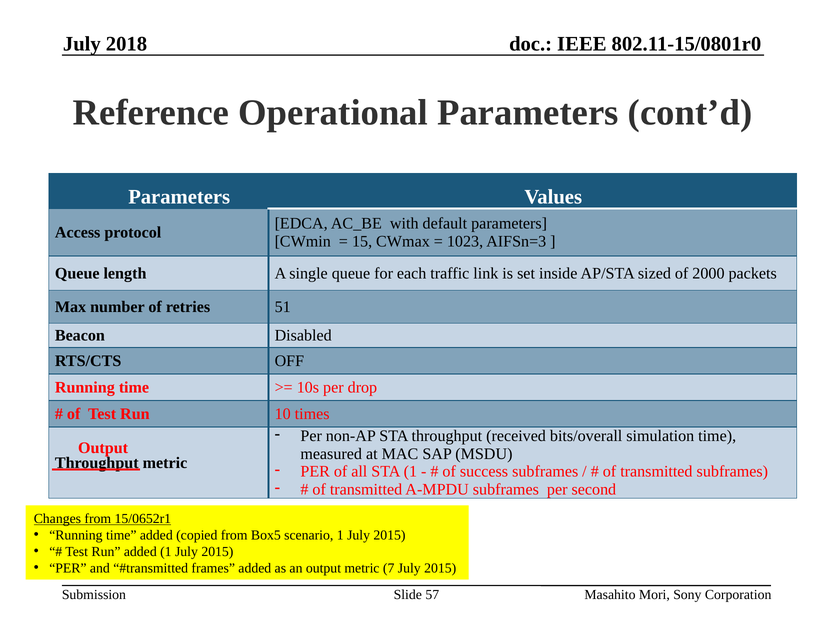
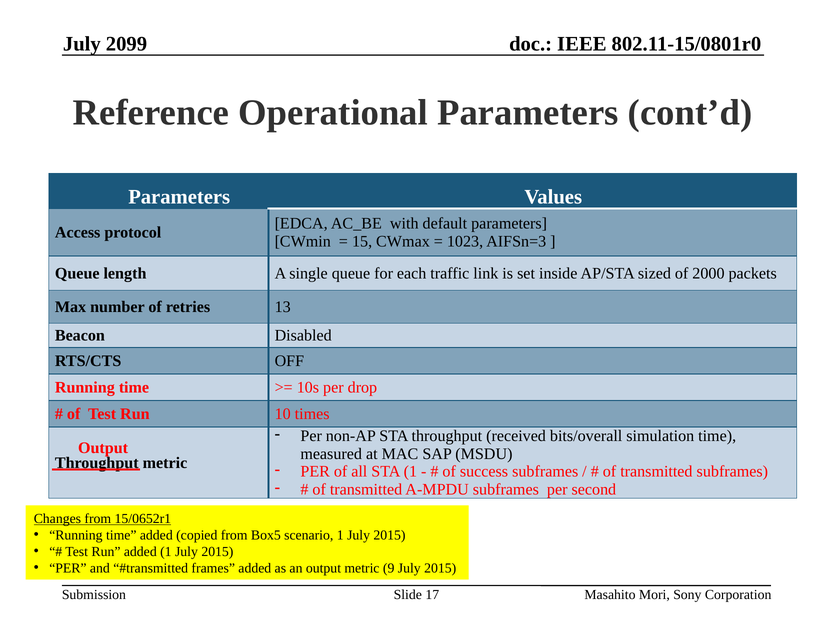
2018: 2018 -> 2099
51: 51 -> 13
7: 7 -> 9
57: 57 -> 17
